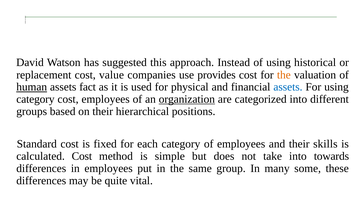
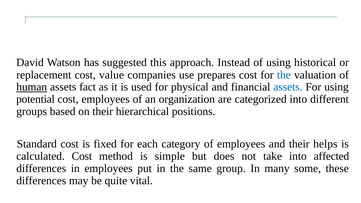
provides: provides -> prepares
the at (284, 75) colour: orange -> blue
category at (35, 99): category -> potential
organization underline: present -> none
skills: skills -> helps
towards: towards -> affected
